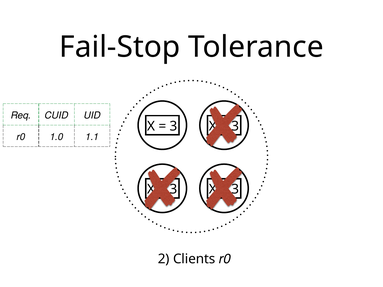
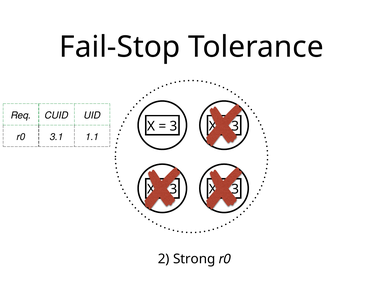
1.0: 1.0 -> 3.1
Clients: Clients -> Strong
